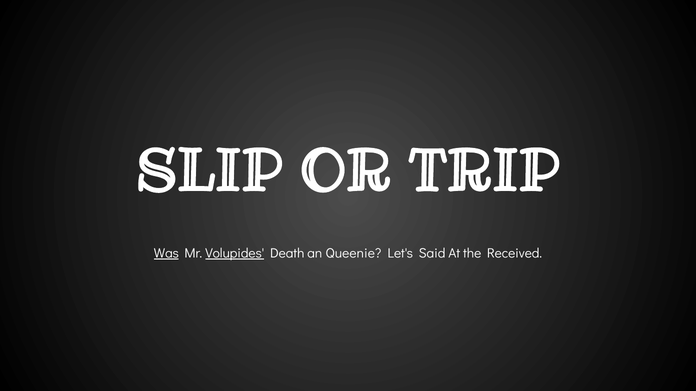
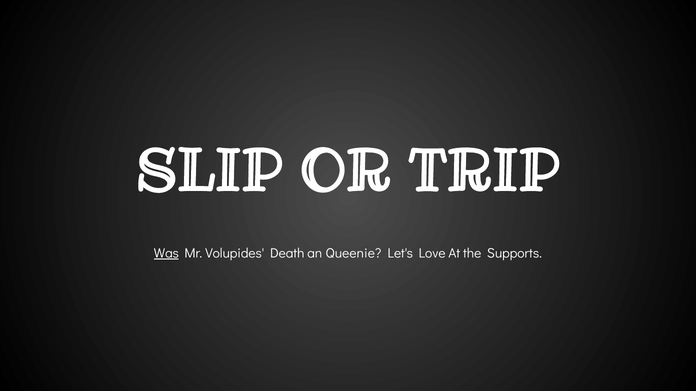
Volupides underline: present -> none
Said: Said -> Love
Received: Received -> Supports
